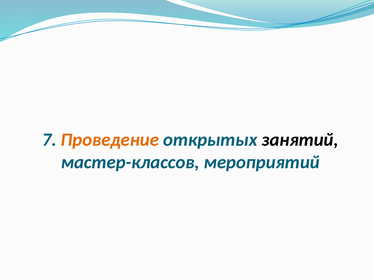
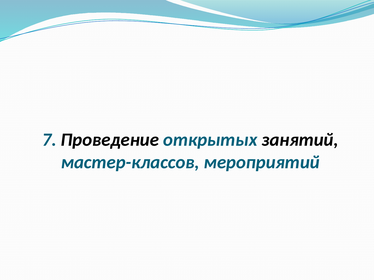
Проведение colour: orange -> black
